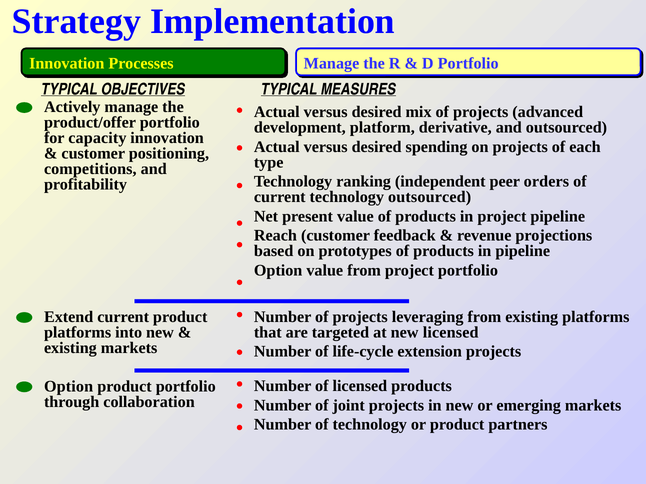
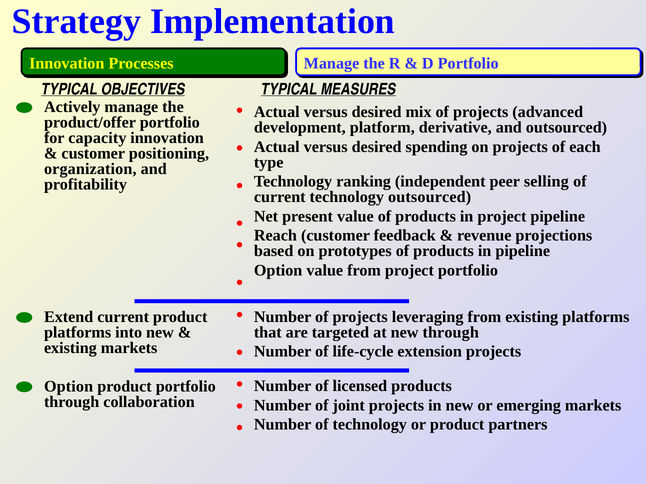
competitions: competitions -> organization
orders: orders -> selling
new licensed: licensed -> through
